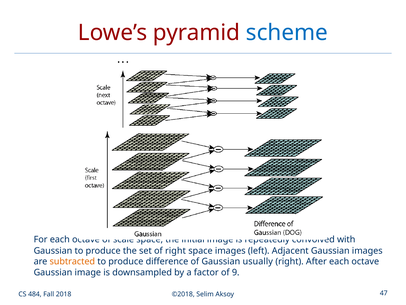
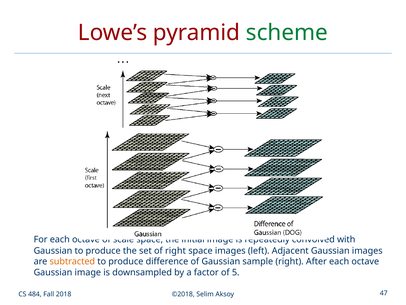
scheme colour: blue -> green
usually: usually -> sample
9: 9 -> 5
